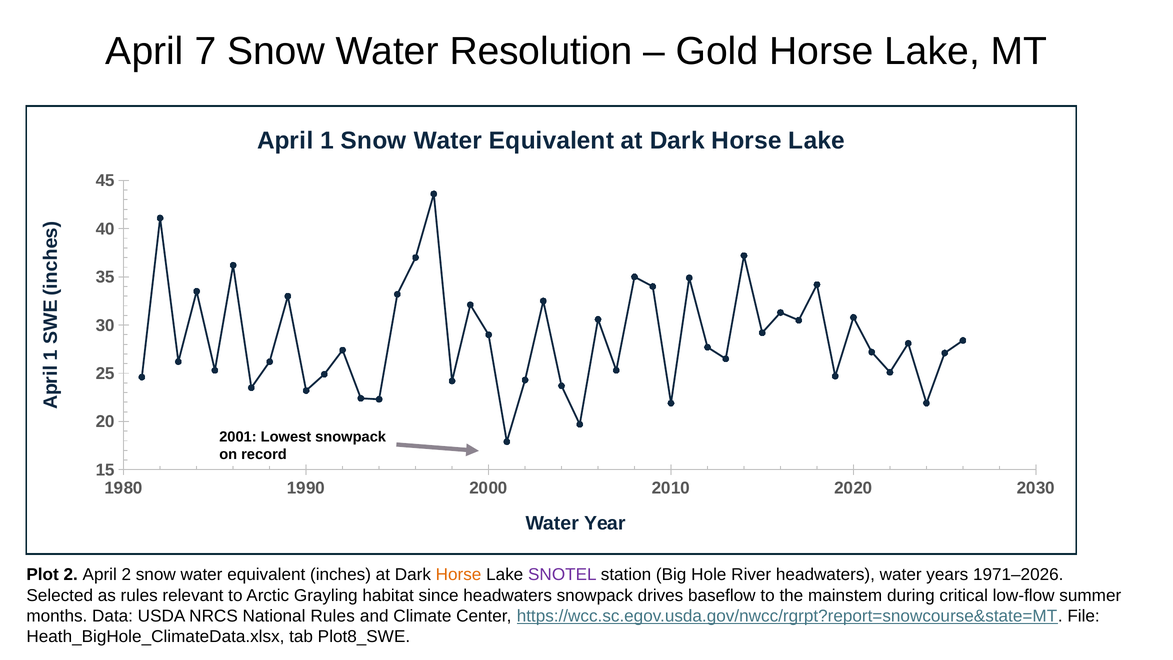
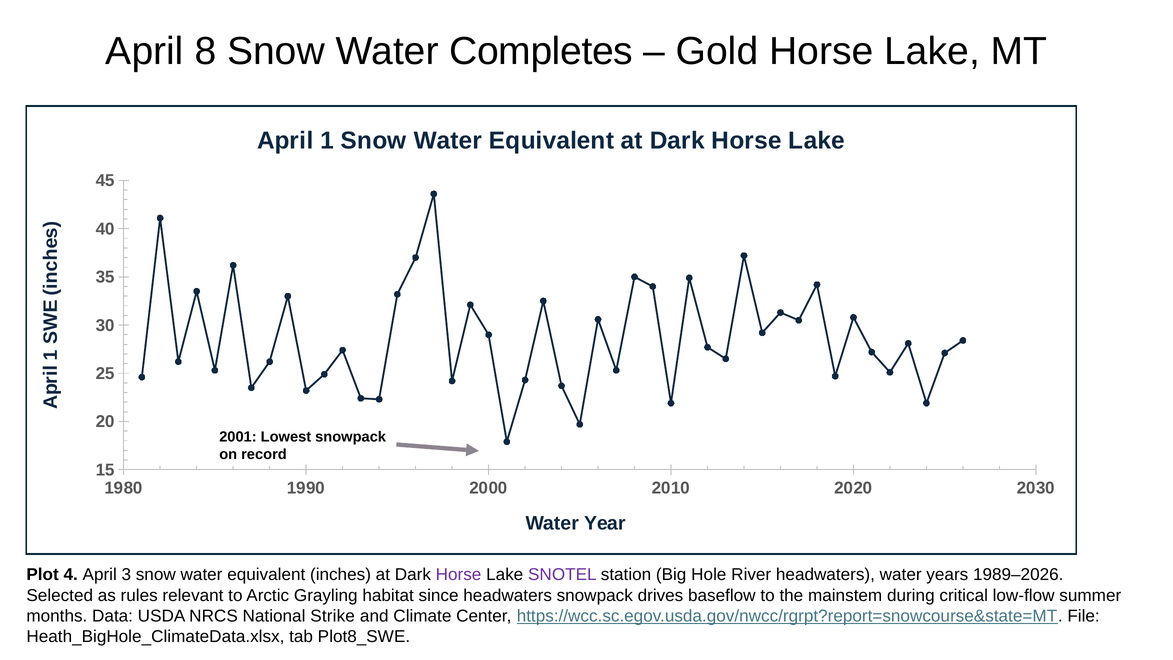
7: 7 -> 8
Resolution: Resolution -> Completes
Plot 2: 2 -> 4
April 2: 2 -> 3
Horse at (459, 575) colour: orange -> purple
1971–2026: 1971–2026 -> 1989–2026
National Rules: Rules -> Strike
